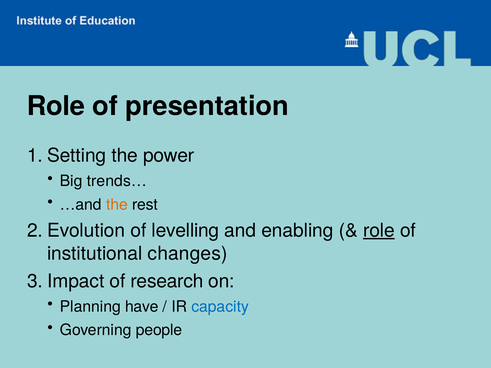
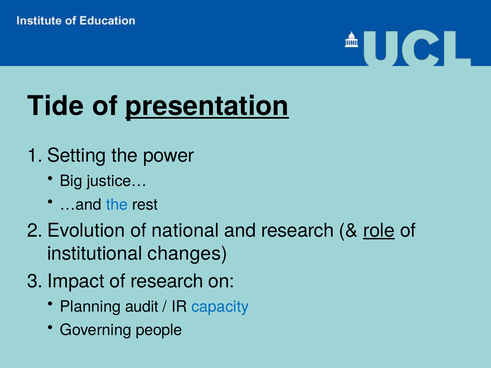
Role at (56, 106): Role -> Tide
presentation underline: none -> present
trends…: trends… -> justice…
the at (117, 205) colour: orange -> blue
levelling: levelling -> national
and enabling: enabling -> research
have: have -> audit
